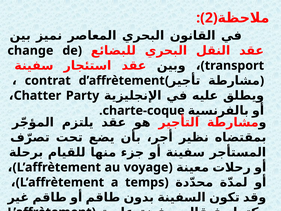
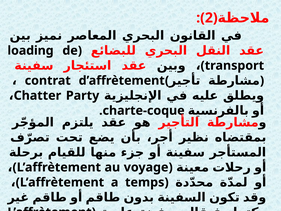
change: change -> loading
